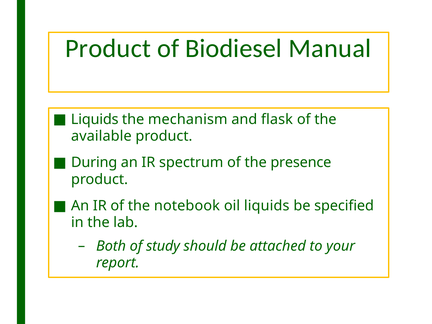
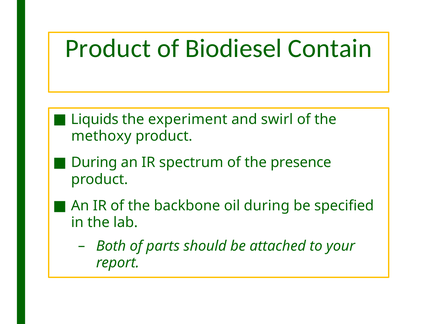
Manual: Manual -> Contain
mechanism: mechanism -> experiment
flask: flask -> swirl
available: available -> methoxy
notebook: notebook -> backbone
oil liquids: liquids -> during
study: study -> parts
